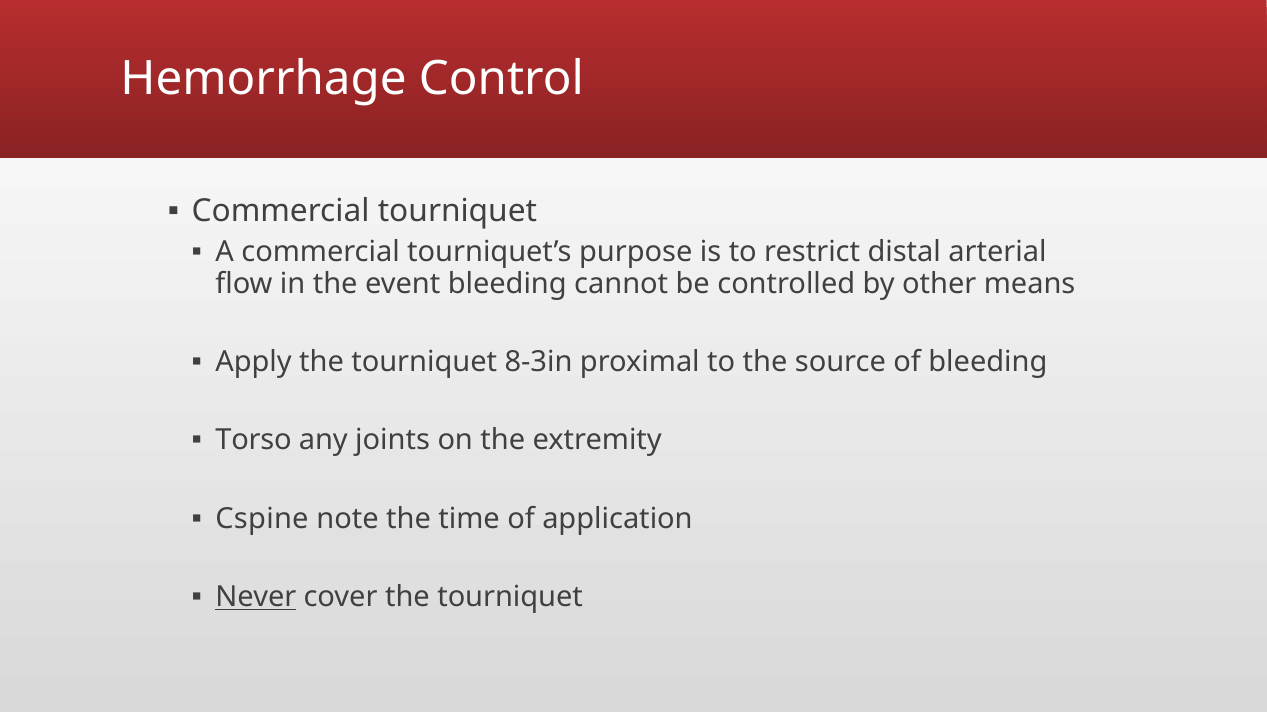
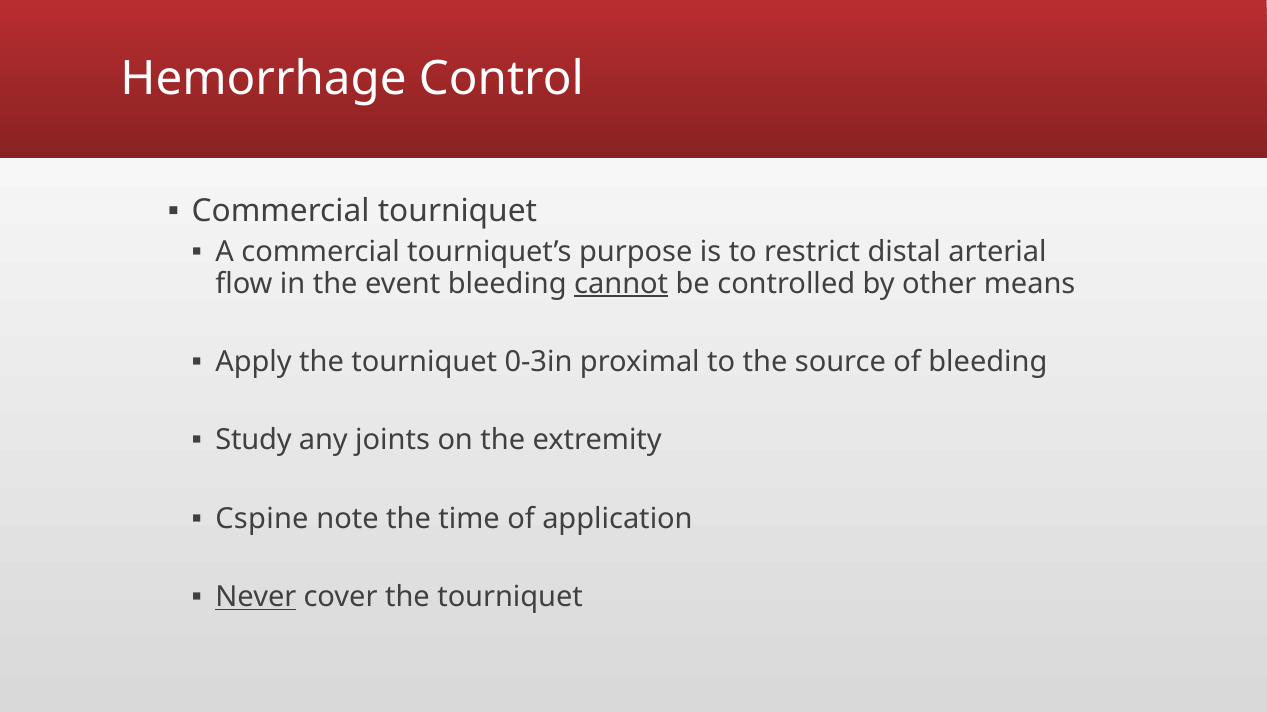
cannot underline: none -> present
8-3in: 8-3in -> 0-3in
Torso: Torso -> Study
